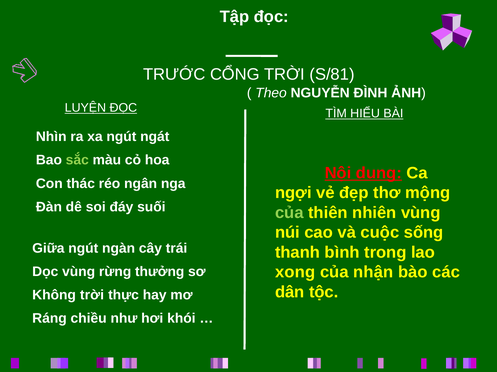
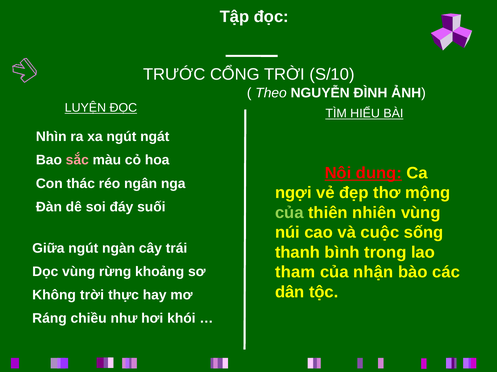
S/81: S/81 -> S/10
sắc colour: light green -> pink
xong: xong -> tham
thưởng: thưởng -> khoảng
